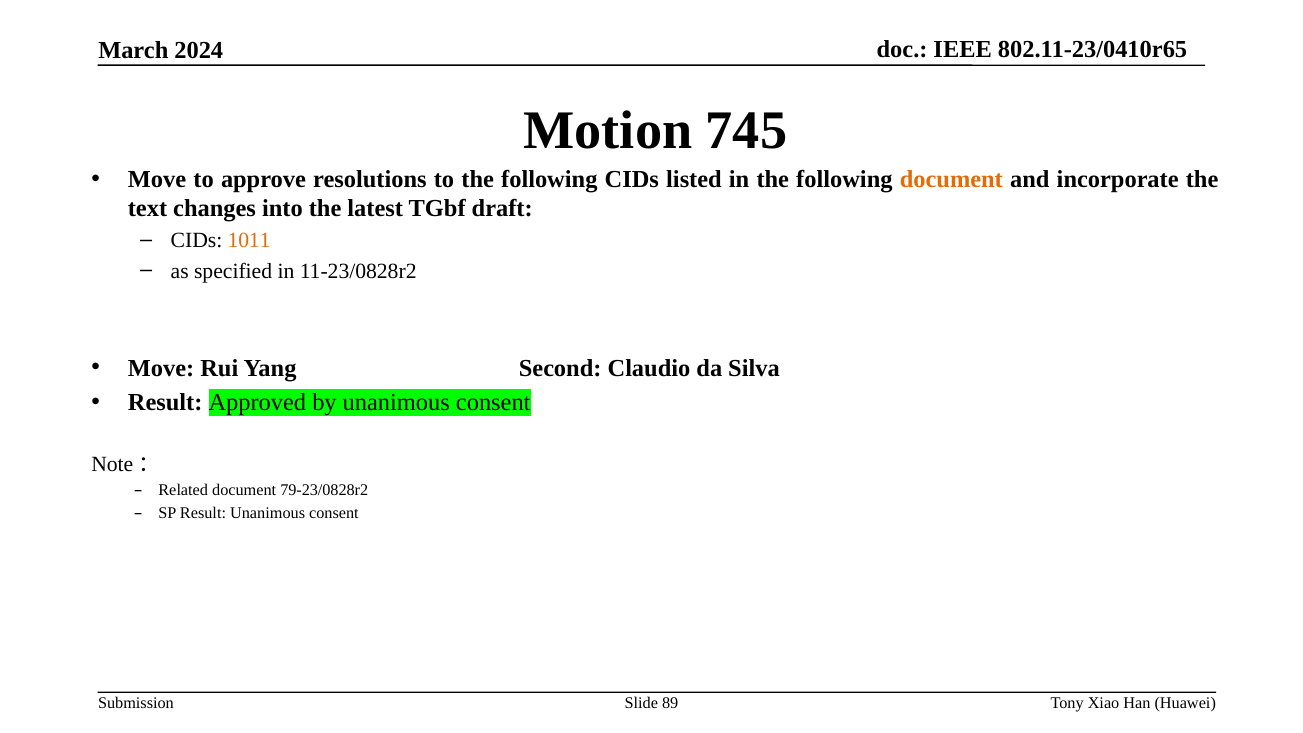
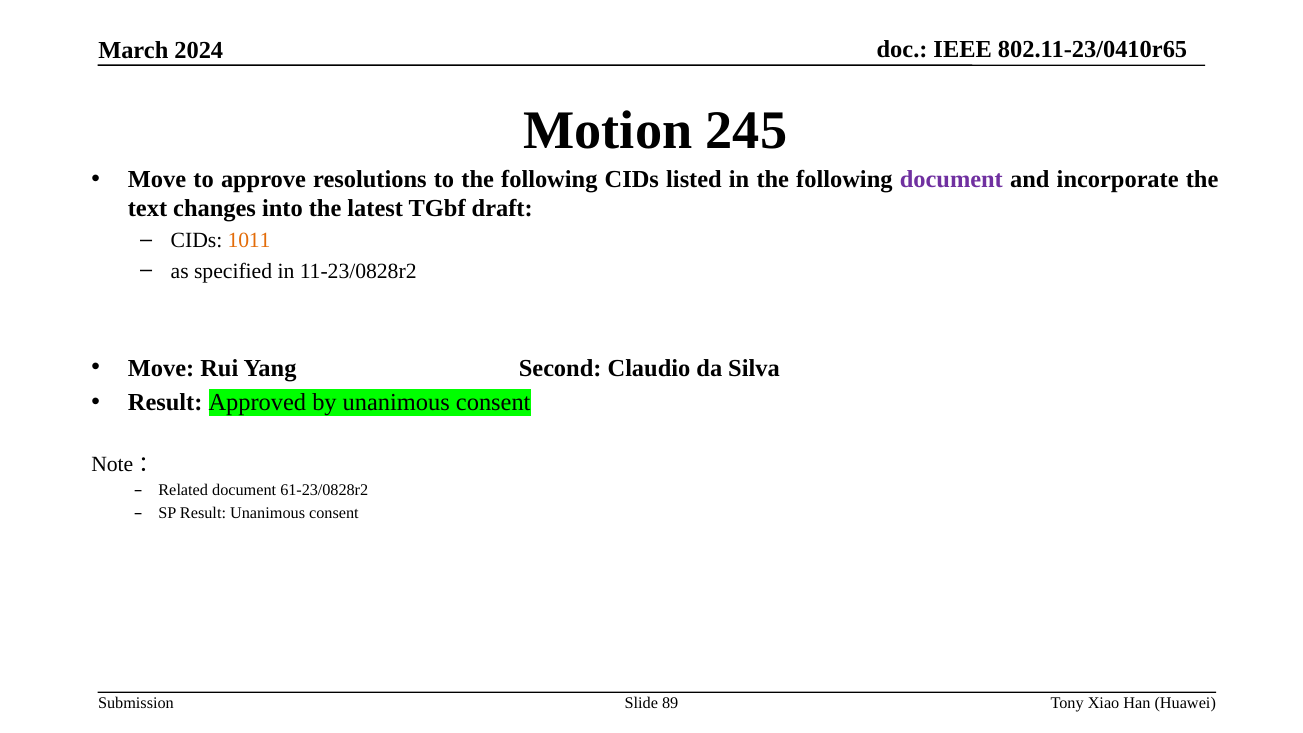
745: 745 -> 245
document at (951, 179) colour: orange -> purple
79-23/0828r2: 79-23/0828r2 -> 61-23/0828r2
